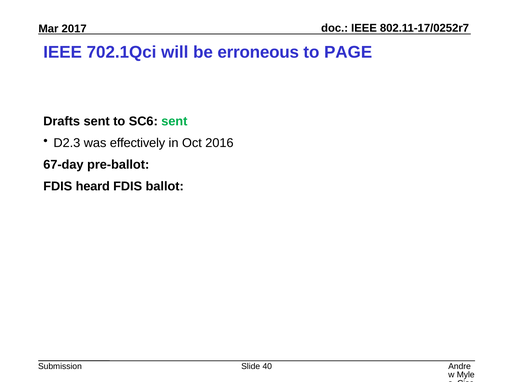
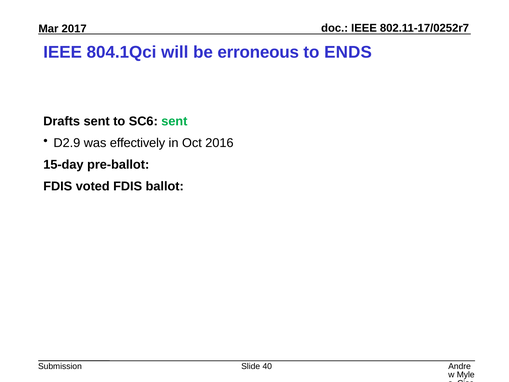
702.1Qci: 702.1Qci -> 804.1Qci
PAGE: PAGE -> ENDS
D2.3: D2.3 -> D2.9
67-day: 67-day -> 15-day
heard: heard -> voted
